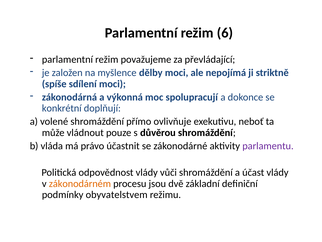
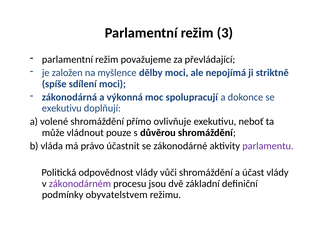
6: 6 -> 3
konkrétní at (62, 108): konkrétní -> exekutivu
zákonodárném colour: orange -> purple
